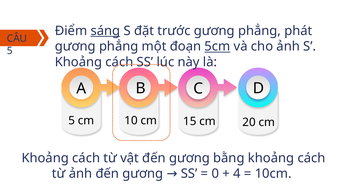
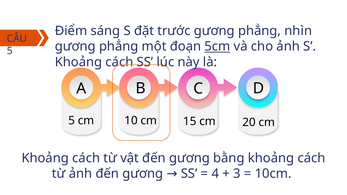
sáng underline: present -> none
phát: phát -> nhìn
0: 0 -> 4
4: 4 -> 3
